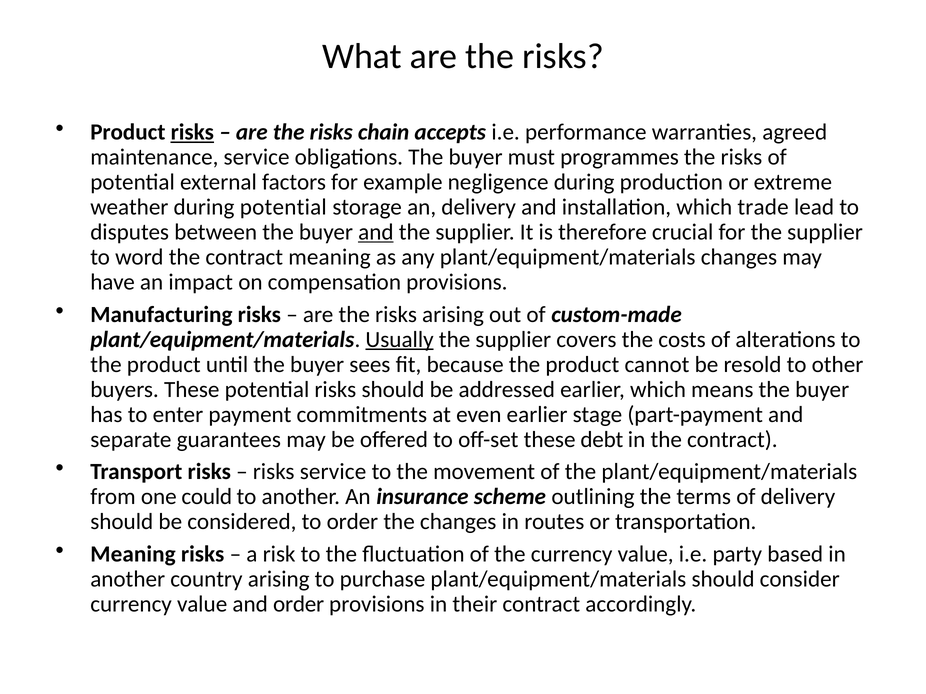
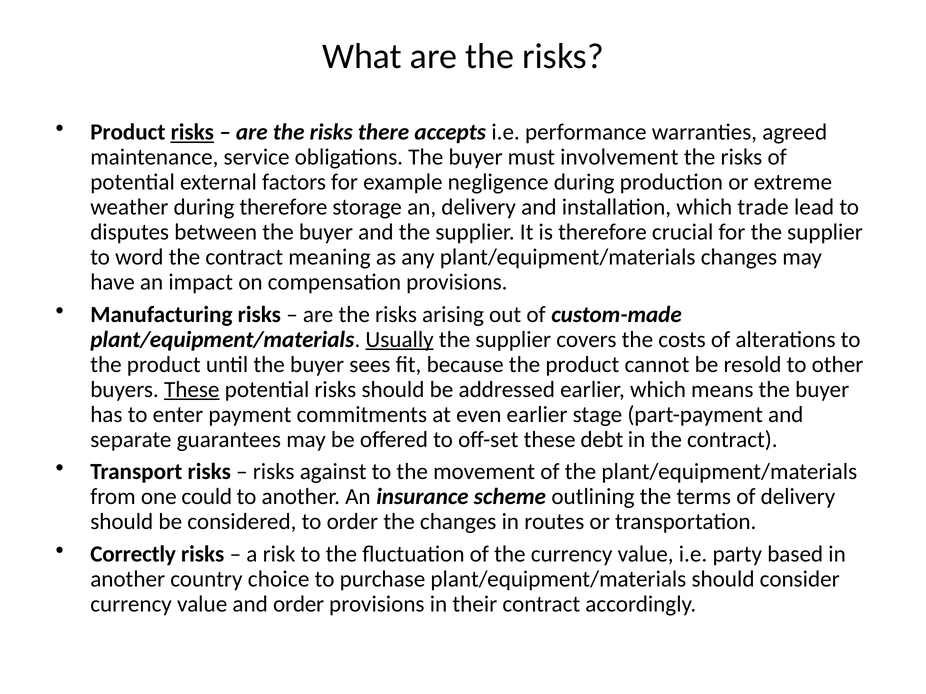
chain: chain -> there
programmes: programmes -> involvement
during potential: potential -> therefore
and at (376, 232) underline: present -> none
These at (192, 390) underline: none -> present
risks service: service -> against
Meaning at (133, 555): Meaning -> Correctly
country arising: arising -> choice
